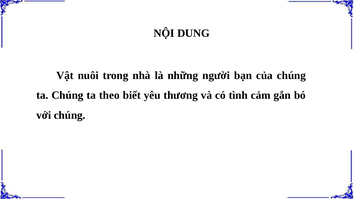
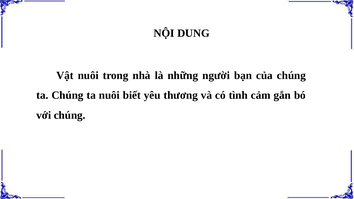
ta theo: theo -> nuôi
